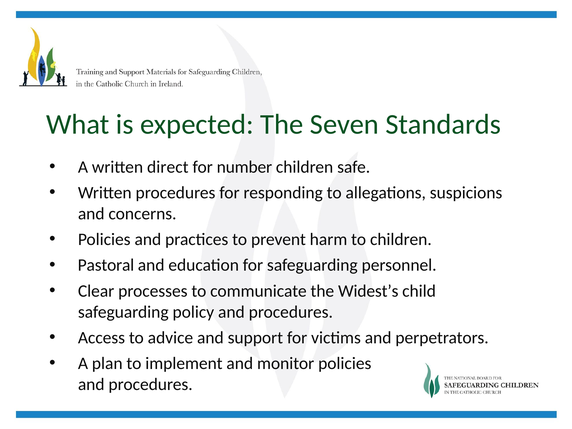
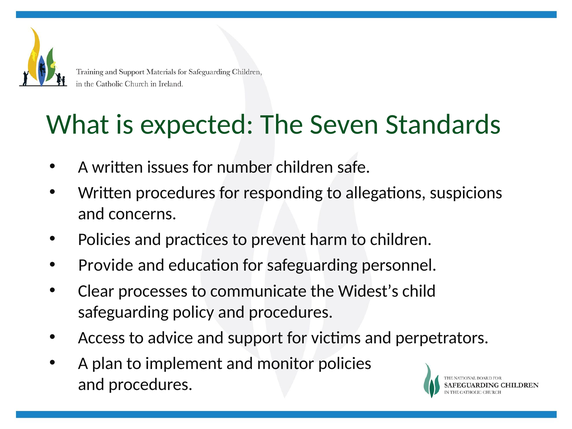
direct: direct -> issues
Pastoral: Pastoral -> Provide
